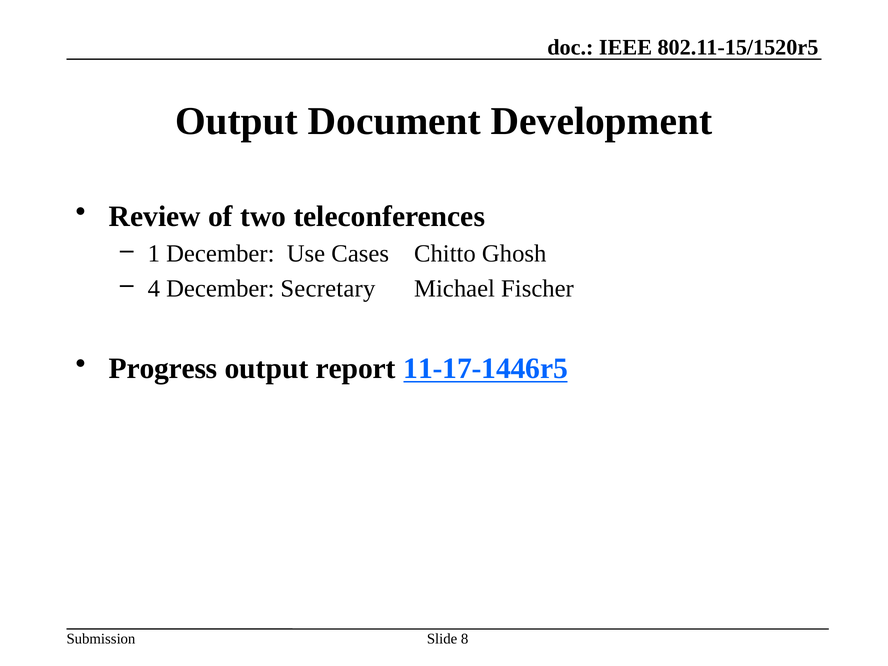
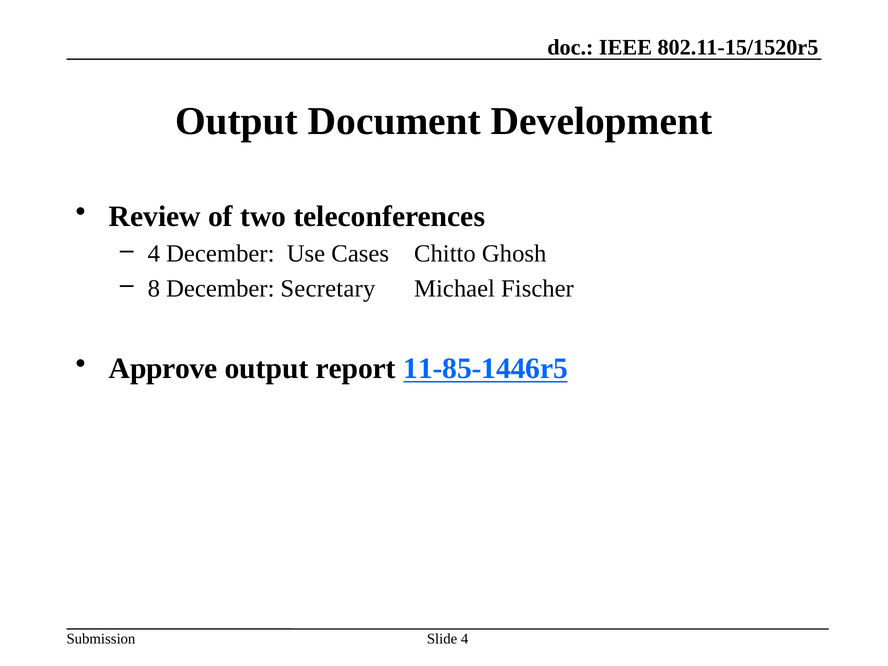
1 at (154, 254): 1 -> 4
4: 4 -> 8
Progress: Progress -> Approve
11-17-1446r5: 11-17-1446r5 -> 11-85-1446r5
Slide 8: 8 -> 4
